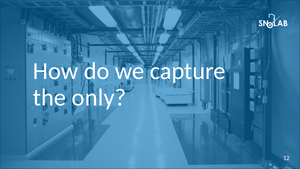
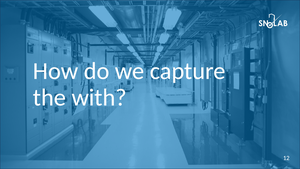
only: only -> with
